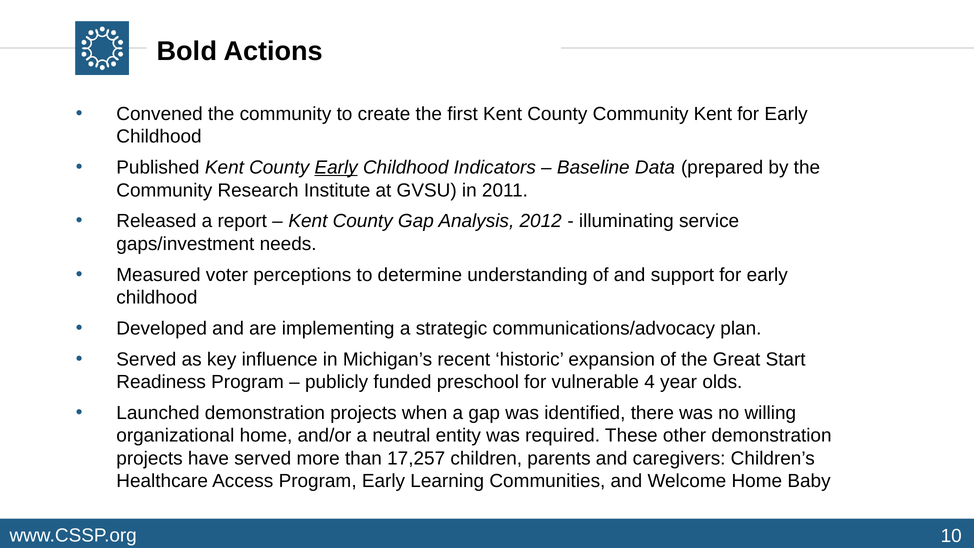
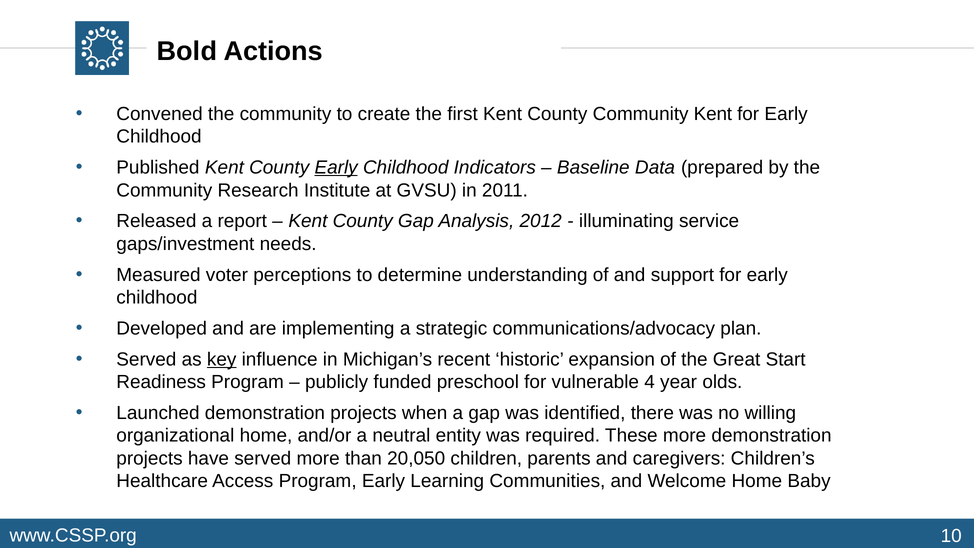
key underline: none -> present
These other: other -> more
17,257: 17,257 -> 20,050
